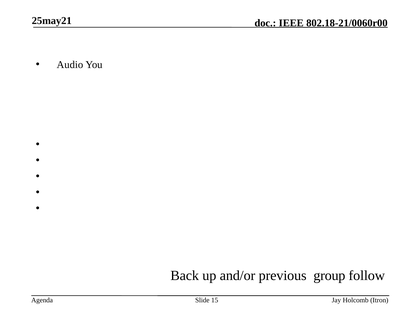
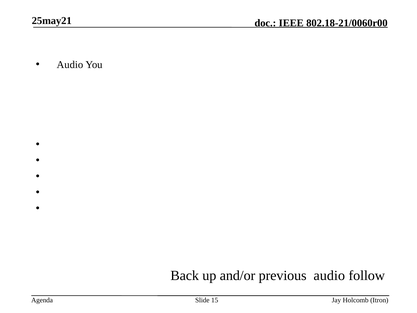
previous group: group -> audio
